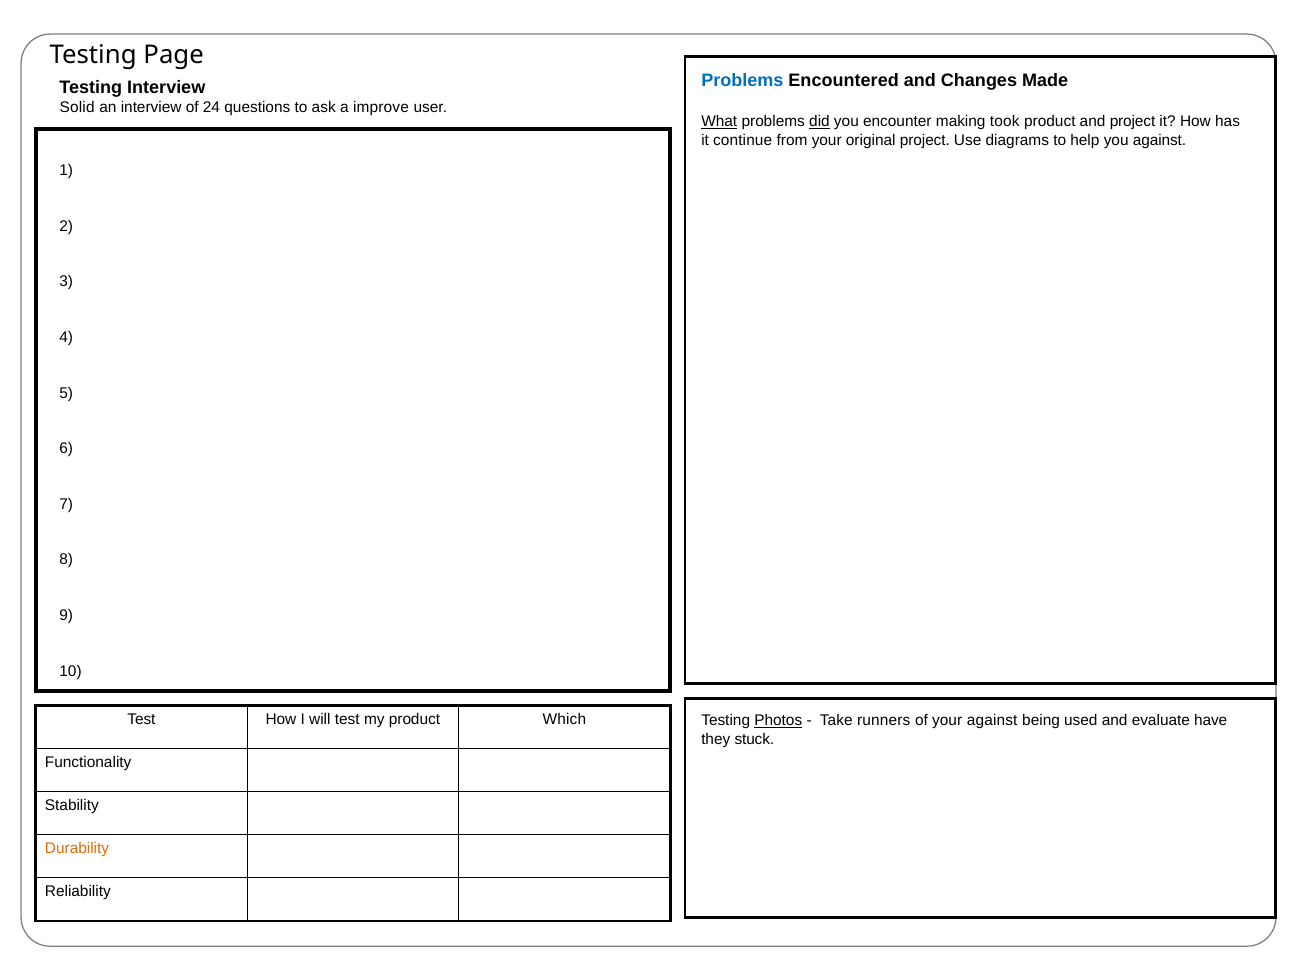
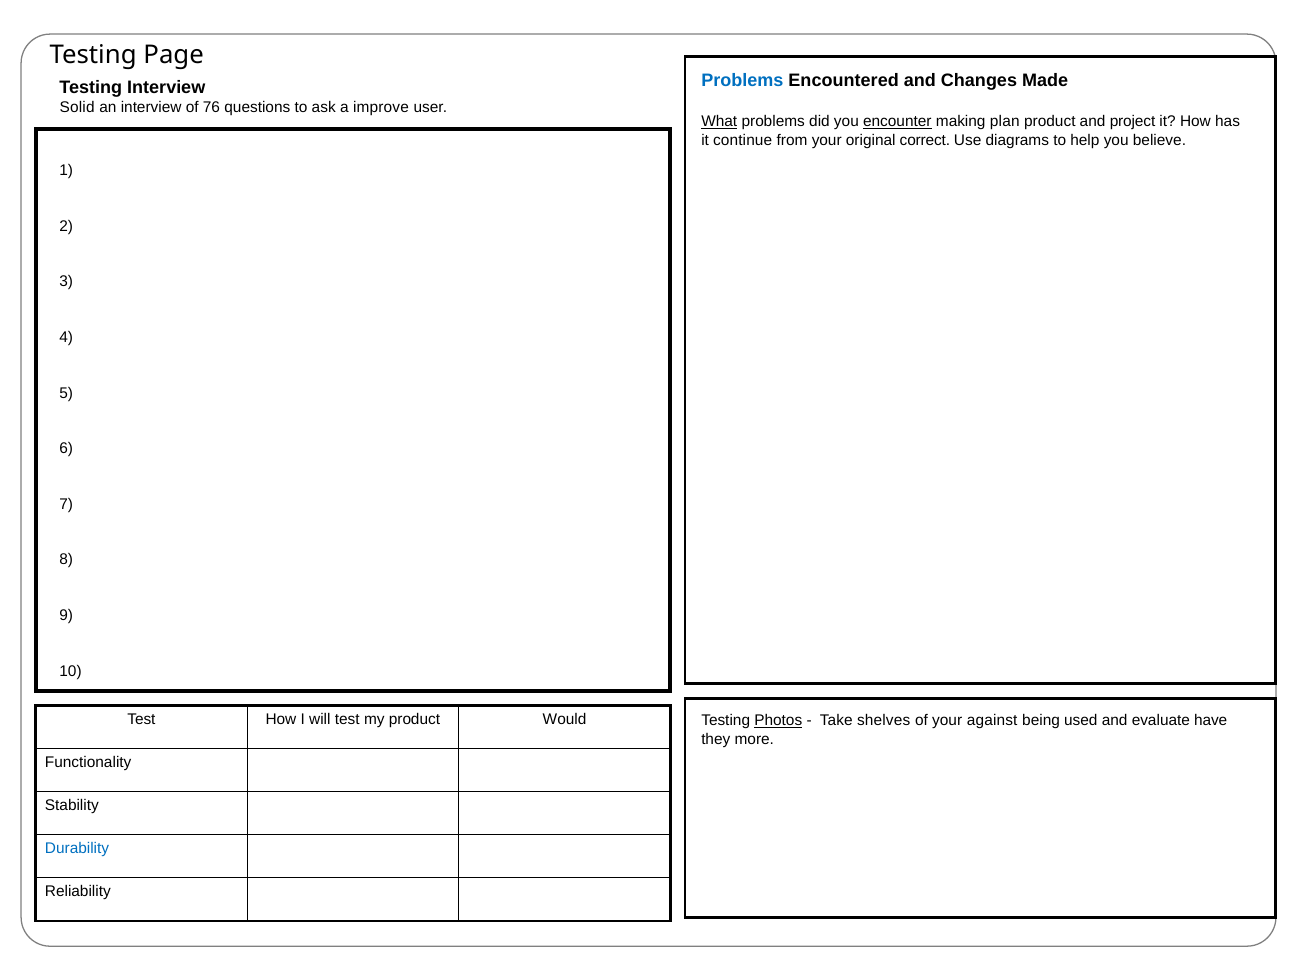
24: 24 -> 76
did underline: present -> none
encounter underline: none -> present
took: took -> plan
original project: project -> correct
you against: against -> believe
Which: Which -> Would
runners: runners -> shelves
stuck: stuck -> more
Durability colour: orange -> blue
